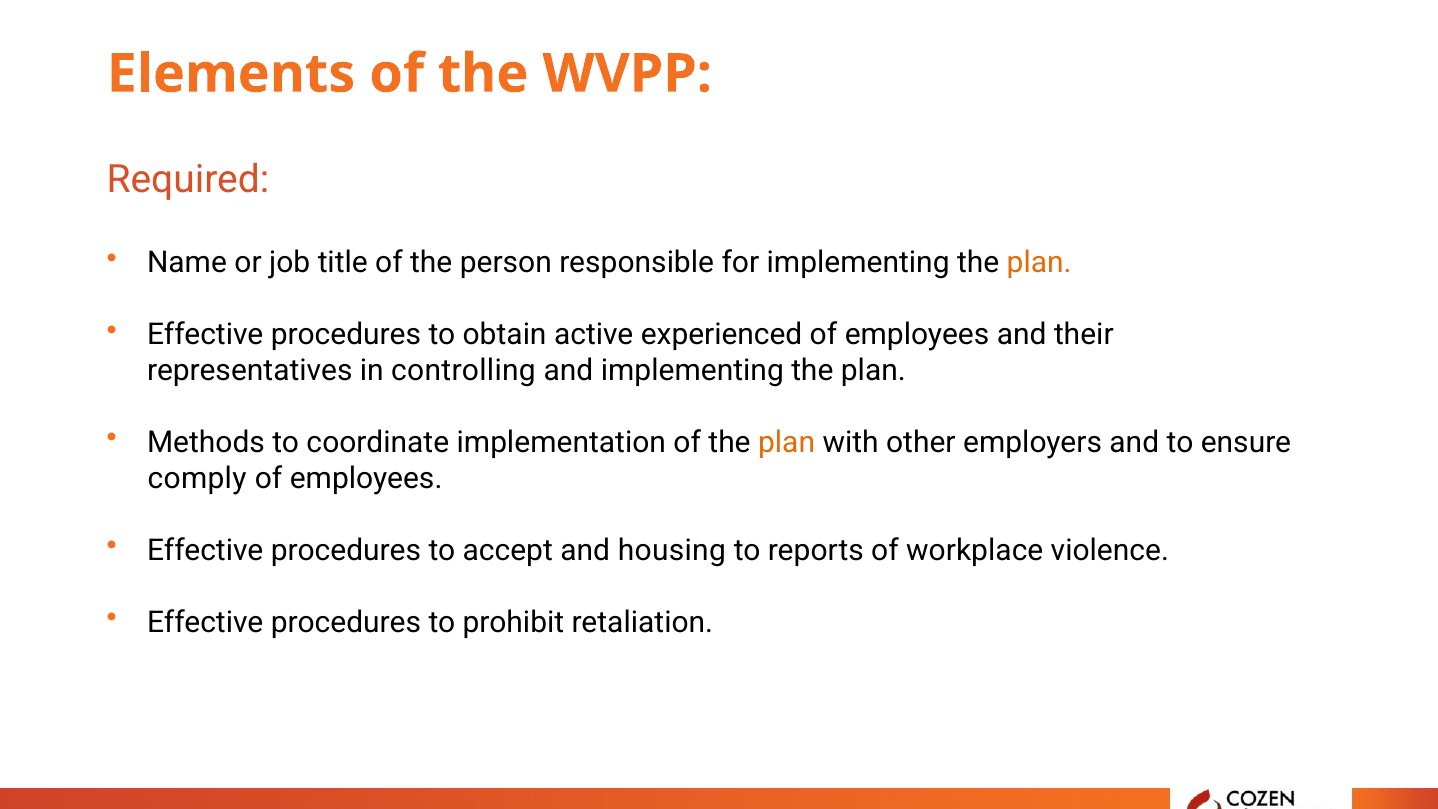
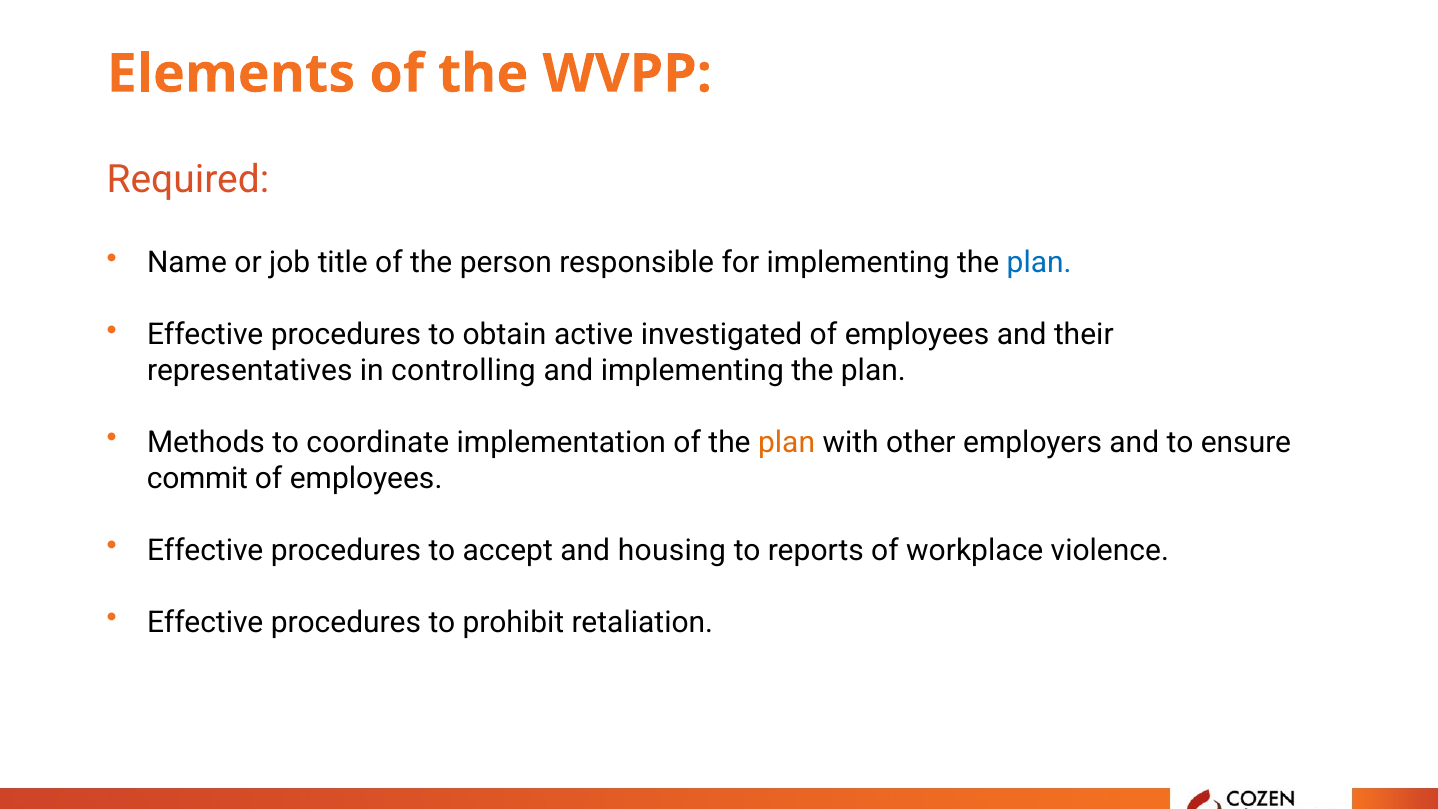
plan at (1039, 263) colour: orange -> blue
experienced: experienced -> investigated
comply: comply -> commit
